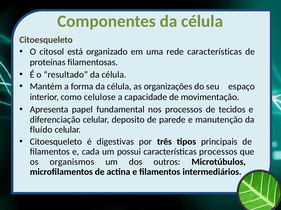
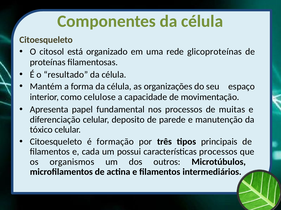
rede características: características -> glicoproteínas
tecidos: tecidos -> muitas
fluído: fluído -> tóxico
digestivas: digestivas -> formação
